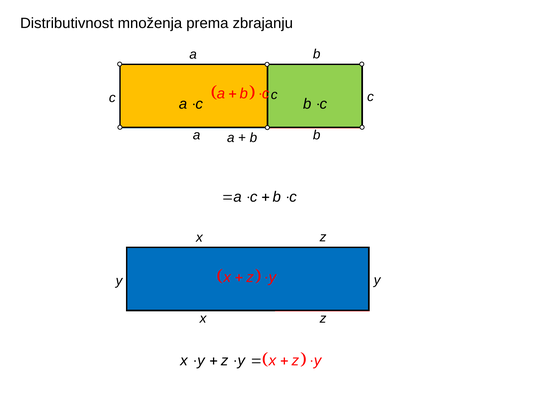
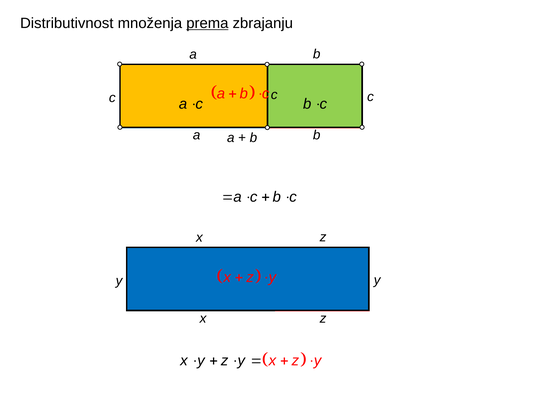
prema underline: none -> present
